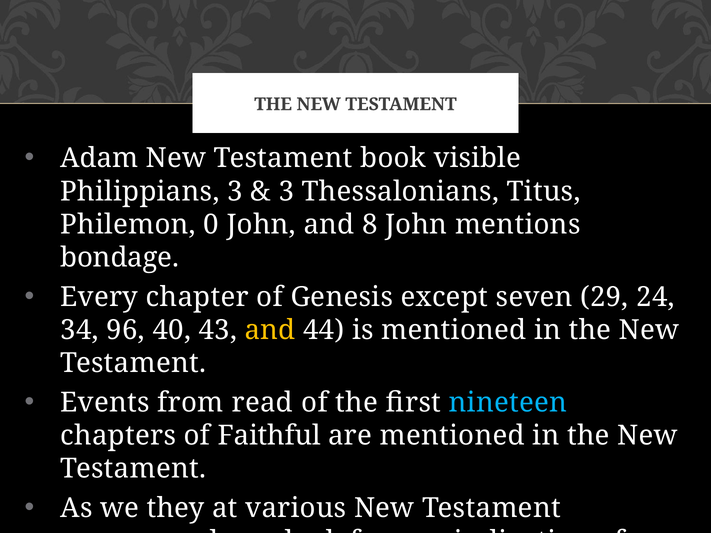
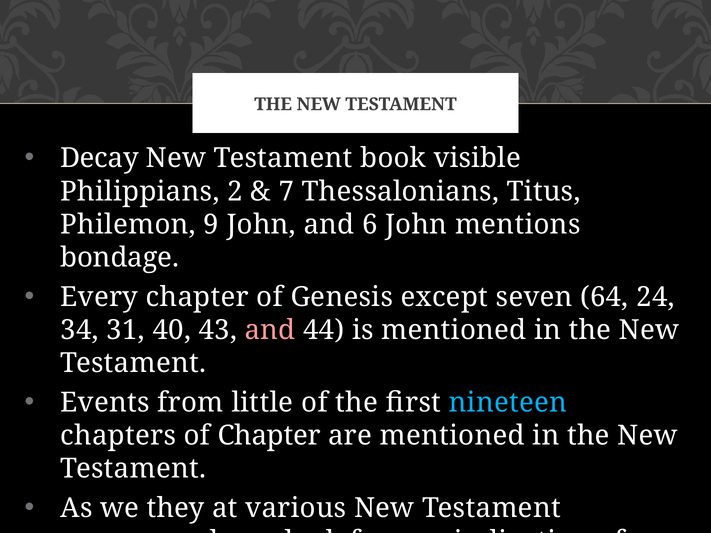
Adam: Adam -> Decay
Philippians 3: 3 -> 2
3 at (286, 192): 3 -> 7
0: 0 -> 9
8: 8 -> 6
29: 29 -> 64
96: 96 -> 31
and at (270, 330) colour: yellow -> pink
read: read -> little
of Faithful: Faithful -> Chapter
